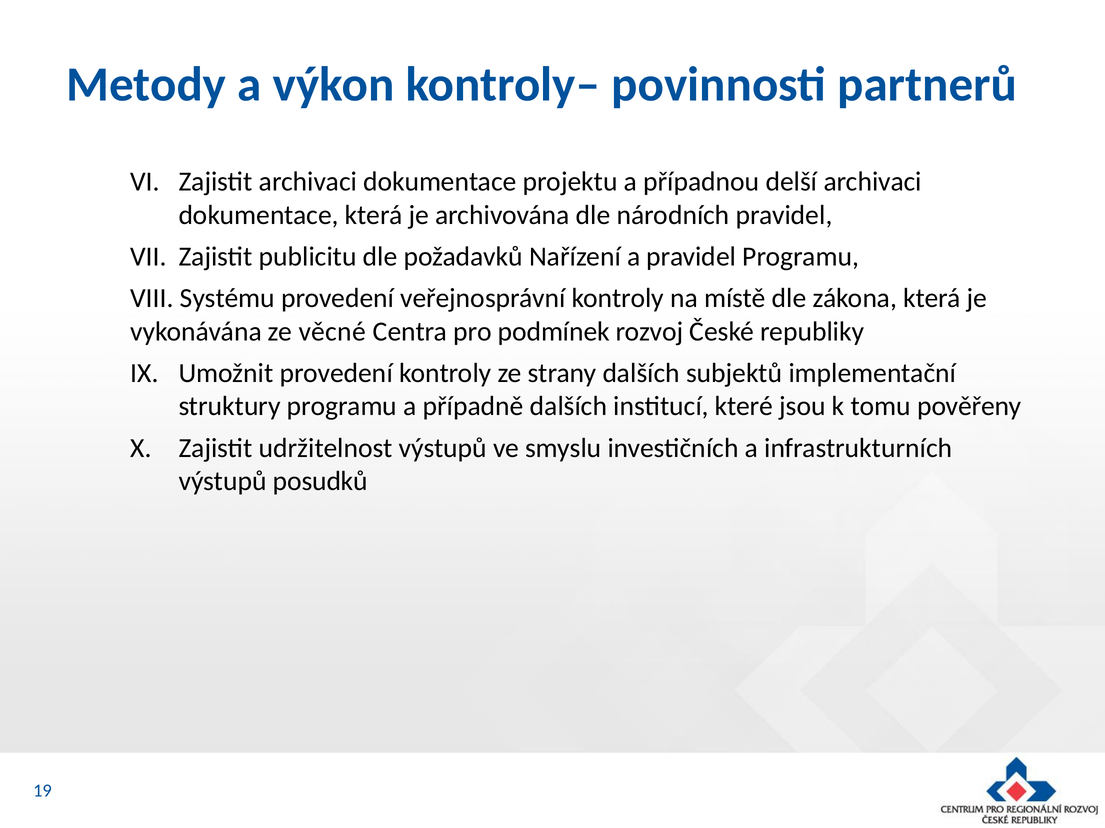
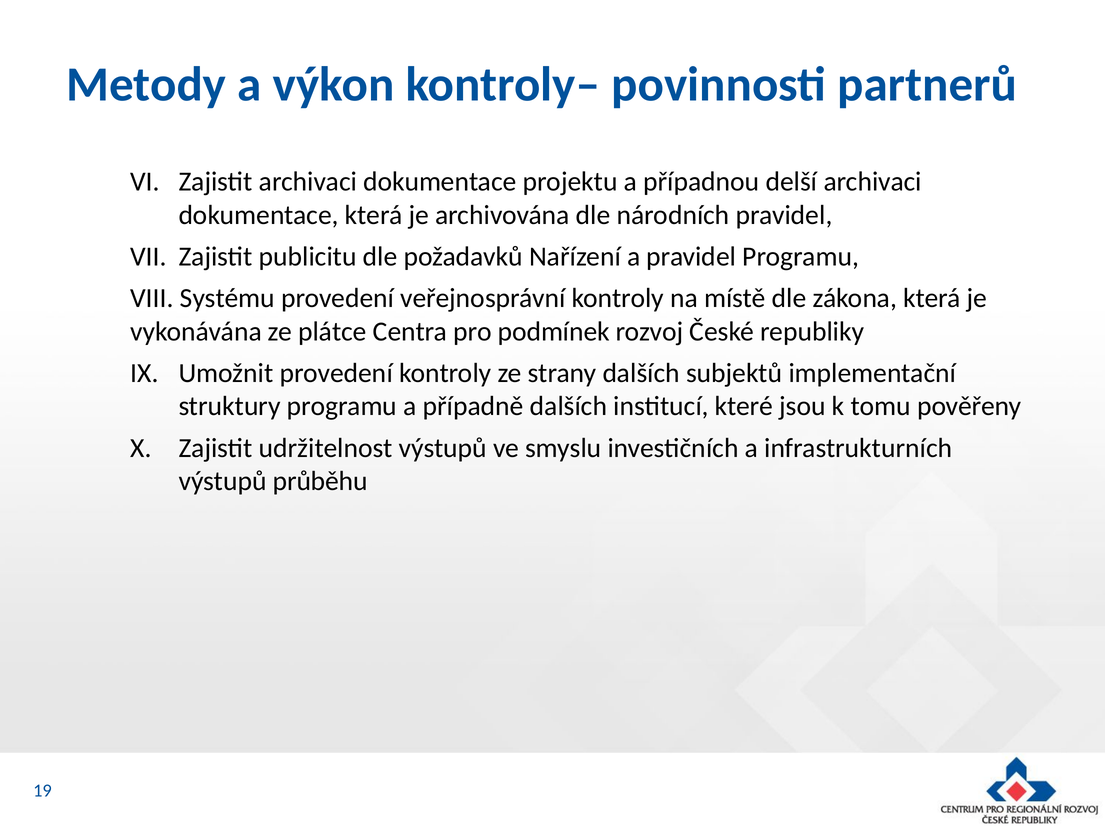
věcné: věcné -> plátce
posudků: posudků -> průběhu
